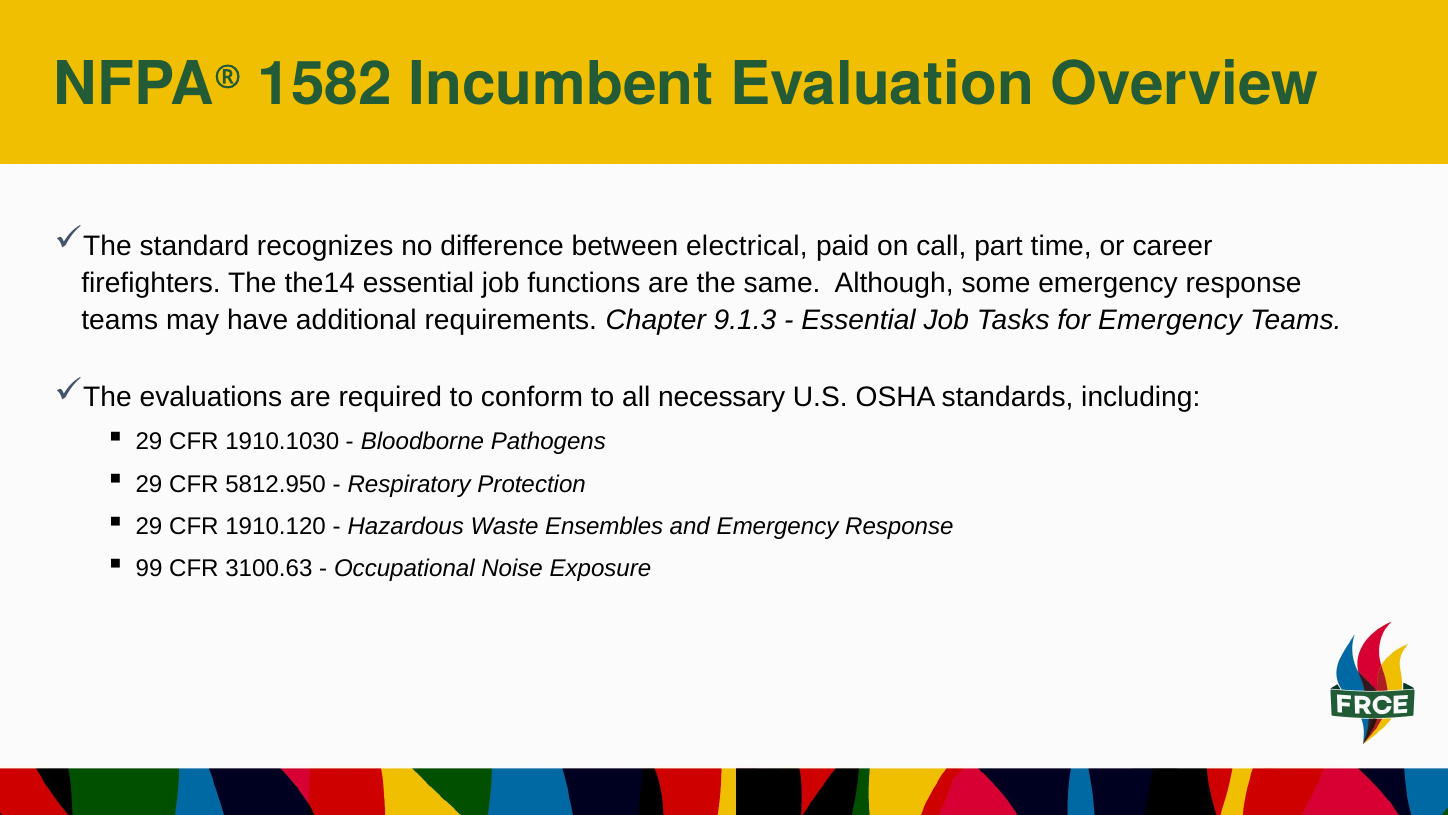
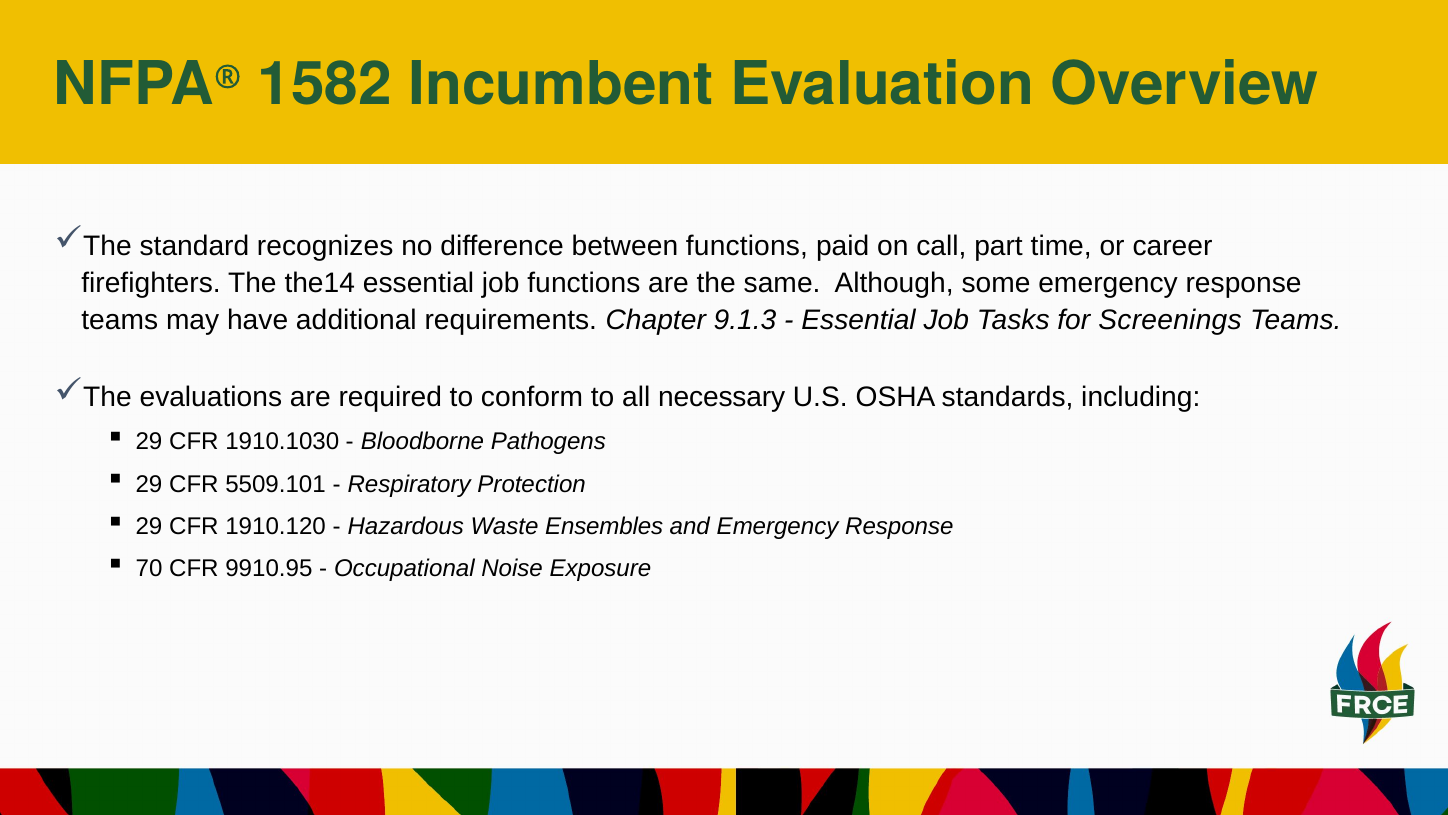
between electrical: electrical -> functions
for Emergency: Emergency -> Screenings
5812.950: 5812.950 -> 5509.101
99: 99 -> 70
3100.63: 3100.63 -> 9910.95
